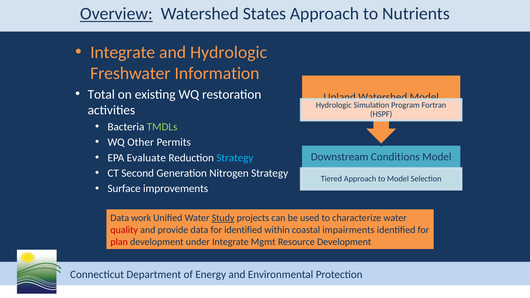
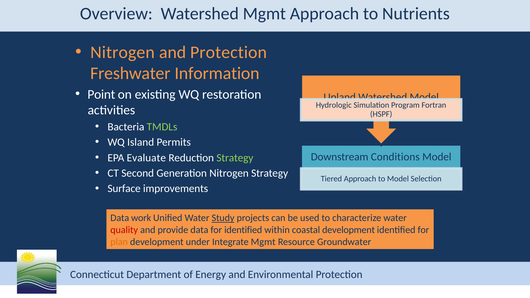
Overview underline: present -> none
Watershed States: States -> Mgmt
Integrate at (123, 52): Integrate -> Nitrogen
and Hydrologic: Hydrologic -> Protection
Total: Total -> Point
Other: Other -> Island
Strategy at (235, 158) colour: light blue -> light green
coastal impairments: impairments -> development
plan colour: red -> orange
Resource Development: Development -> Groundwater
